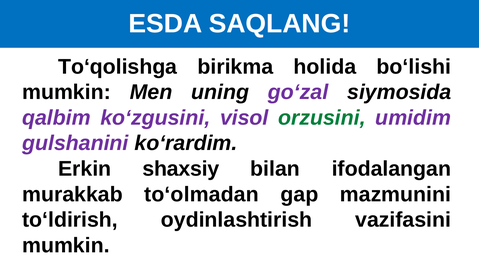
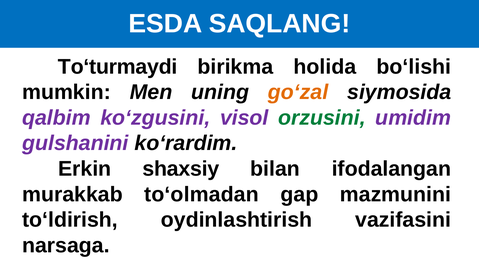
To‘qolishga: To‘qolishga -> To‘turmaydi
go‘zal colour: purple -> orange
mumkin at (66, 246): mumkin -> narsaga
